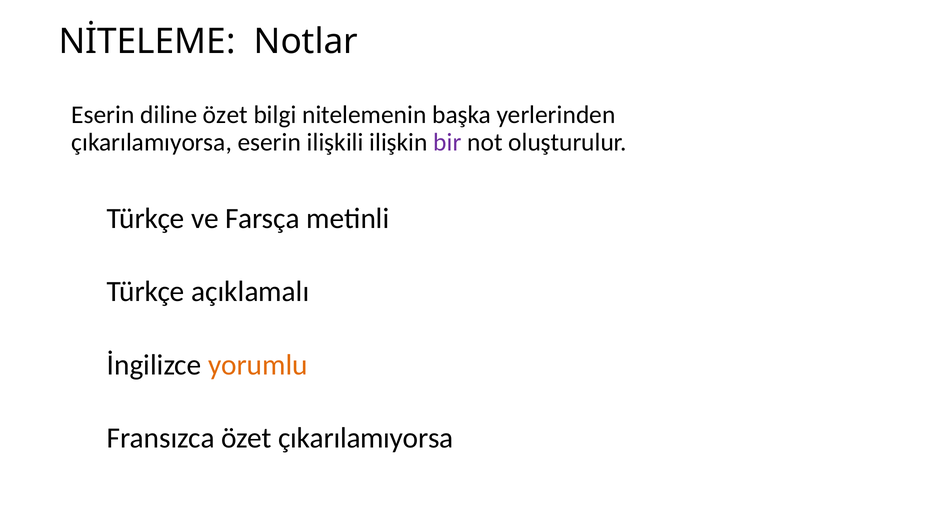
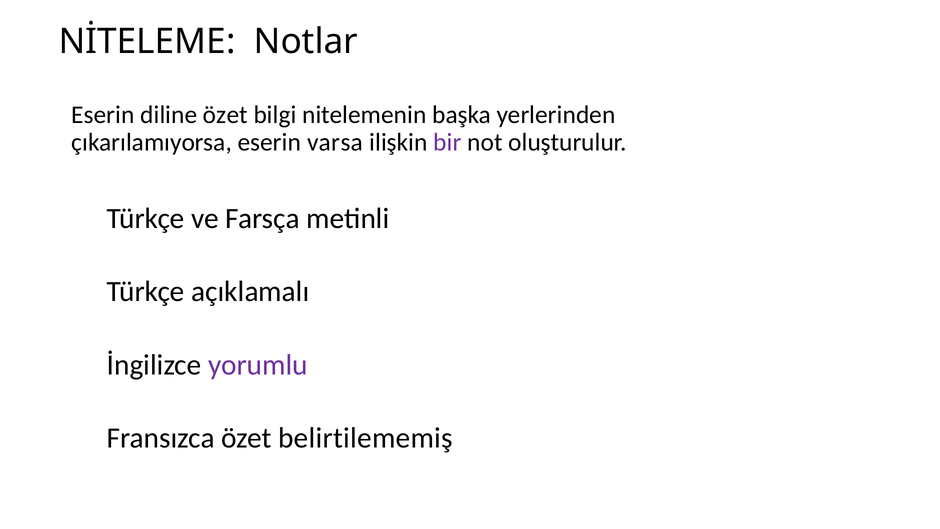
ilişkili: ilişkili -> varsa
yorumlu colour: orange -> purple
özet çıkarılamıyorsa: çıkarılamıyorsa -> belirtilememiş
